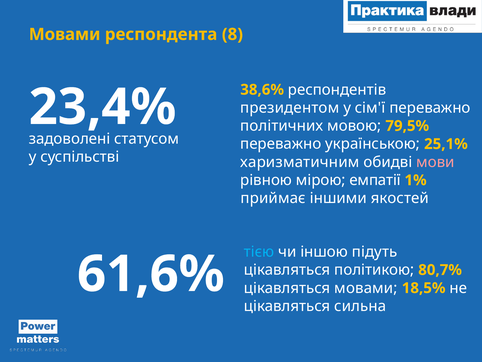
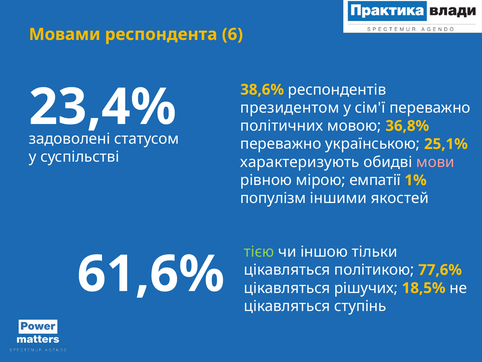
8: 8 -> 6
79,5%: 79,5% -> 36,8%
харизматичним: харизматичним -> характеризують
приймає: приймає -> популізм
тією colour: light blue -> light green
підуть: підуть -> тільки
80,7%: 80,7% -> 77,6%
цікавляться мовами: мовами -> рішучих
сильна: сильна -> ступінь
